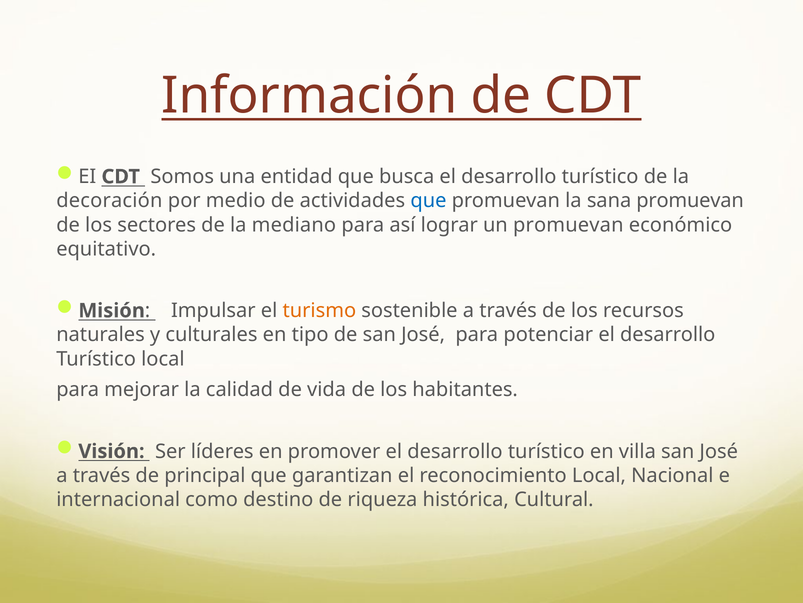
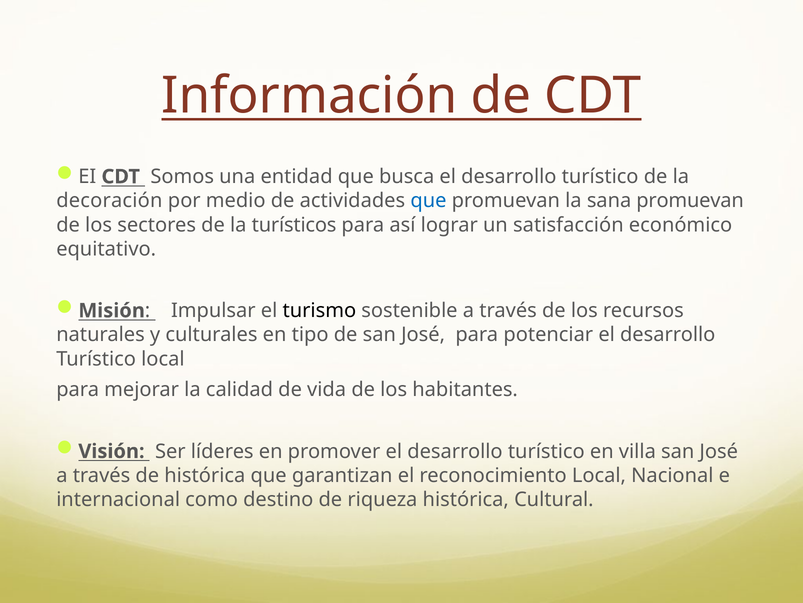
mediano: mediano -> turísticos
un promuevan: promuevan -> satisfacción
turismo colour: orange -> black
de principal: principal -> histórica
